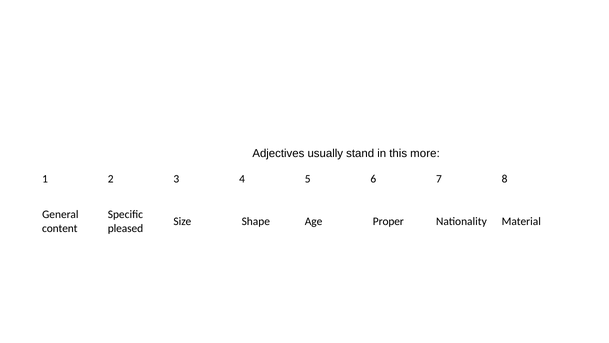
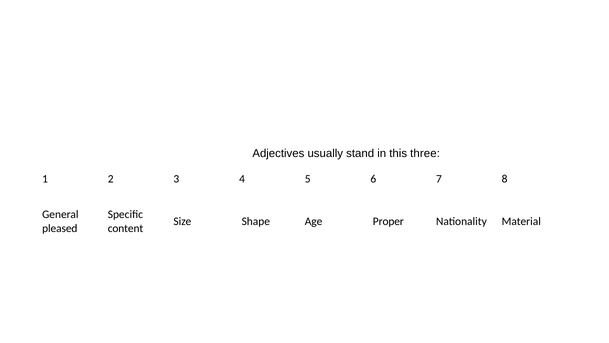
more: more -> three
content: content -> pleased
pleased: pleased -> content
